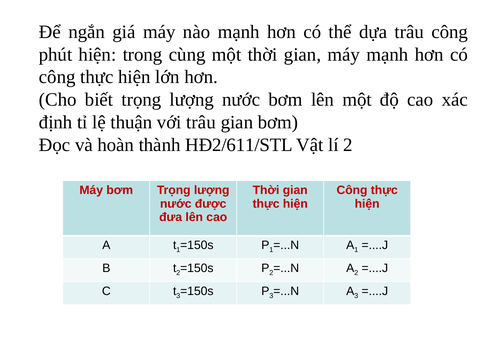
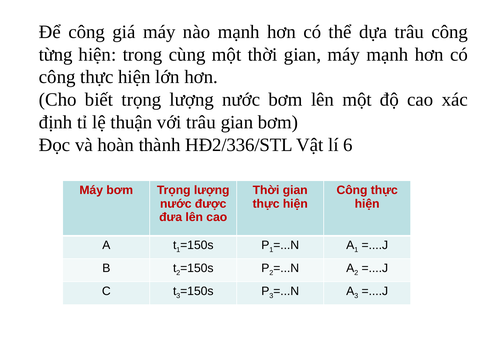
Để ngắn: ngắn -> công
phút: phút -> từng
HĐ2/611/STL: HĐ2/611/STL -> HĐ2/336/STL
lí 2: 2 -> 6
